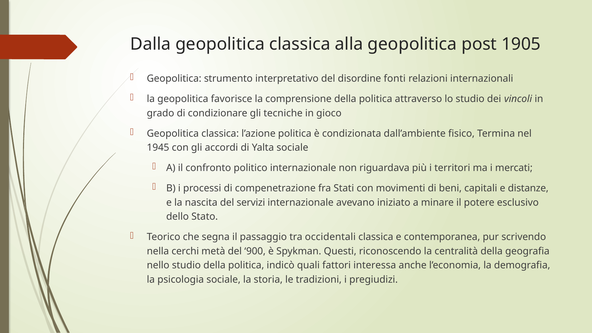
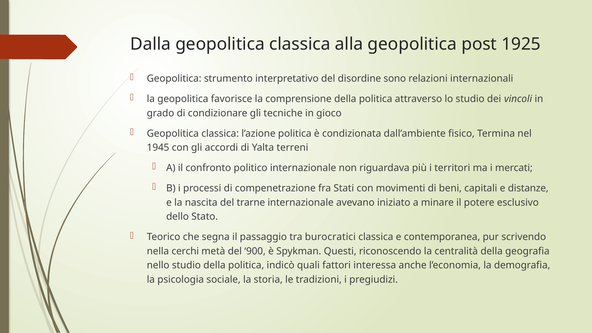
1905: 1905 -> 1925
fonti: fonti -> sono
Yalta sociale: sociale -> terreni
servizi: servizi -> trarne
occidentali: occidentali -> burocratici
